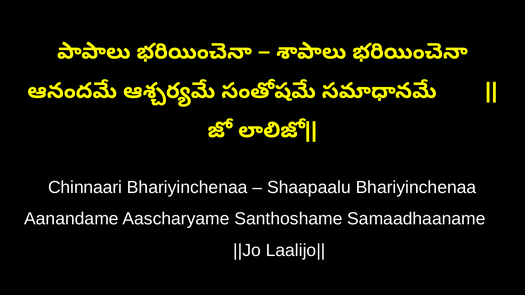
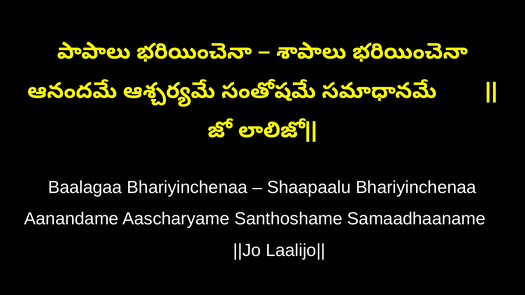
Chinnaari: Chinnaari -> Baalagaa
